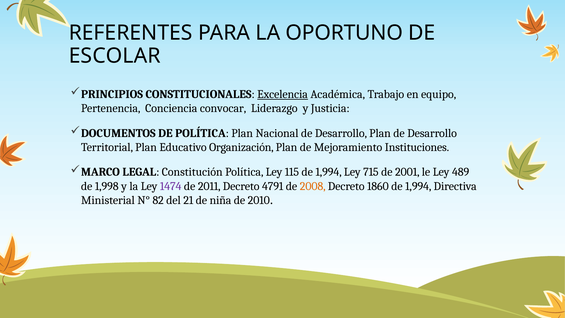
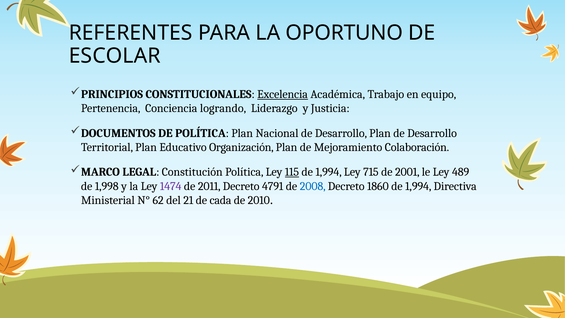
convocar: convocar -> logrando
Instituciones: Instituciones -> Colaboración
115 underline: none -> present
2008 colour: orange -> blue
82: 82 -> 62
niña: niña -> cada
